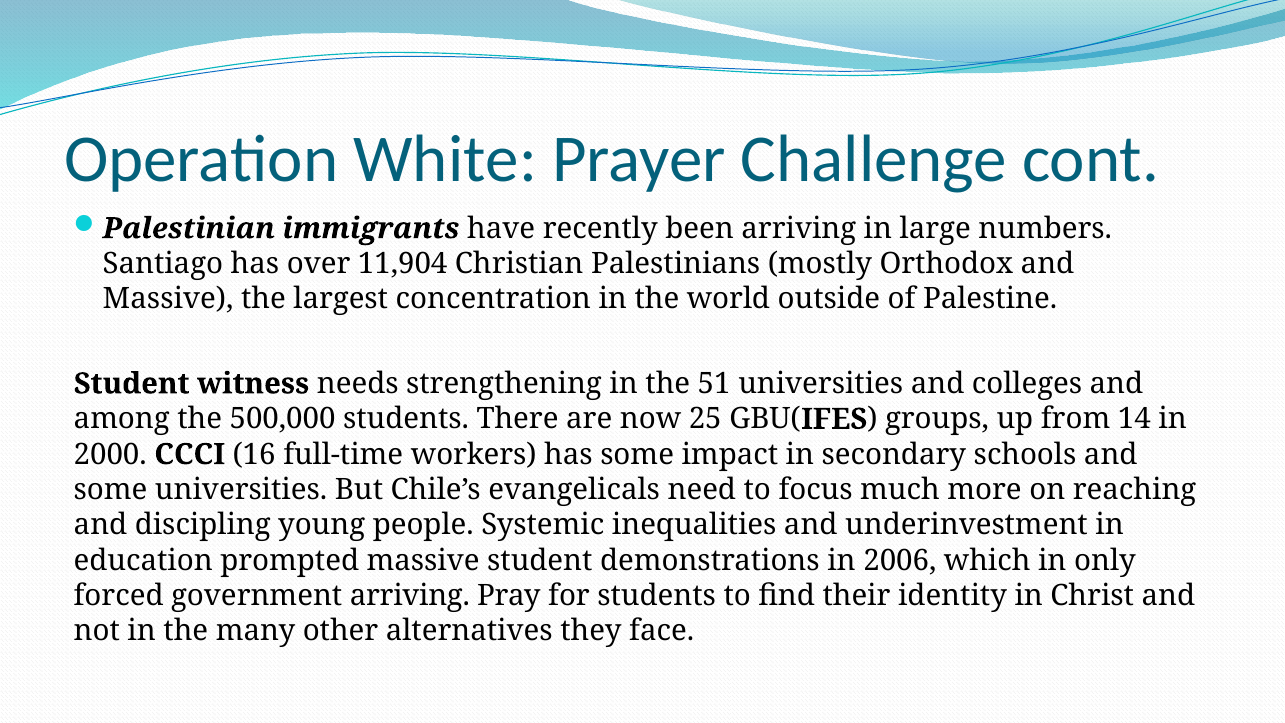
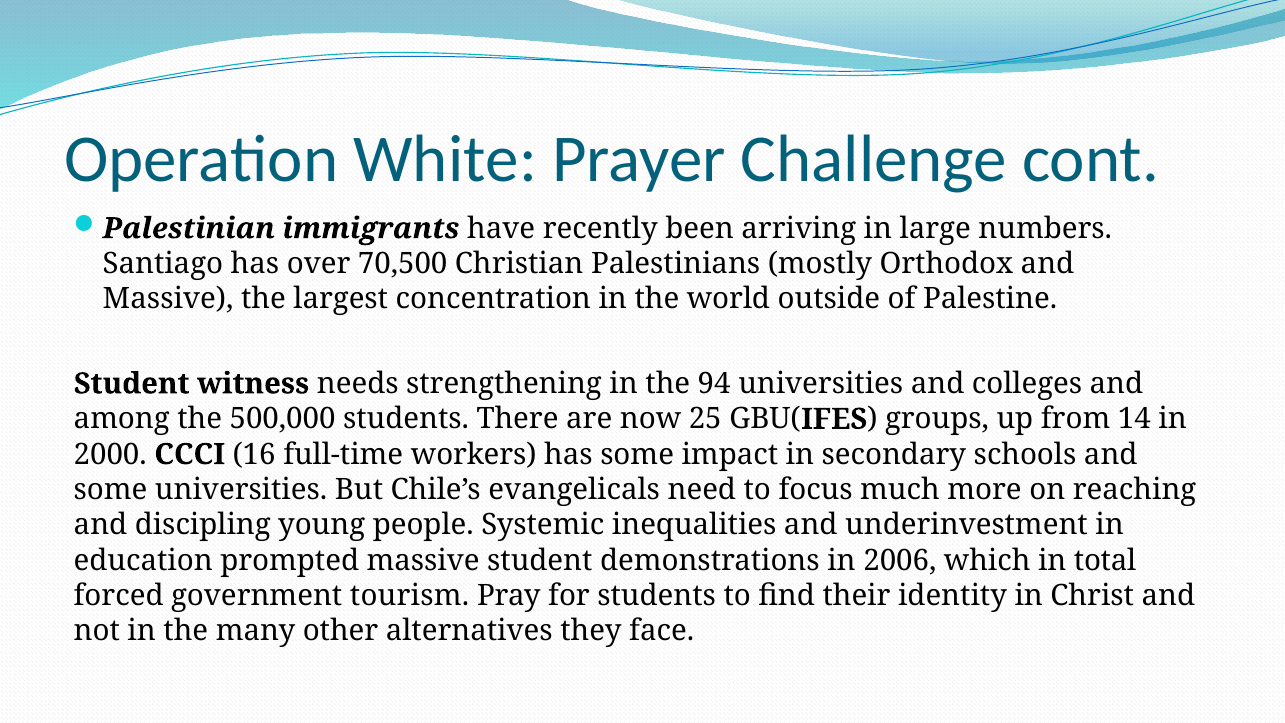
11,904: 11,904 -> 70,500
51: 51 -> 94
only: only -> total
government arriving: arriving -> tourism
